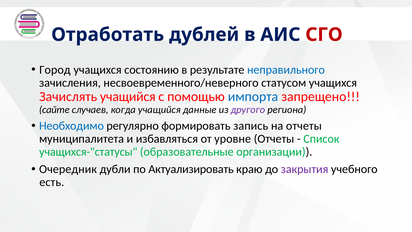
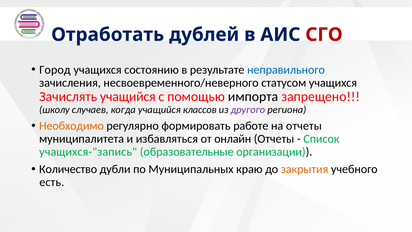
импорта colour: blue -> black
сайте: сайте -> школу
данные: данные -> классов
Необходимо colour: blue -> orange
запись: запись -> работе
уровне: уровне -> онлайн
учащихся-"статусы: учащихся-"статусы -> учащихся-"запись
Очередник: Очередник -> Количество
Актуализировать: Актуализировать -> Муниципальных
закрытия colour: purple -> orange
